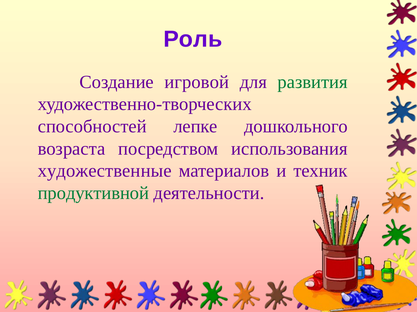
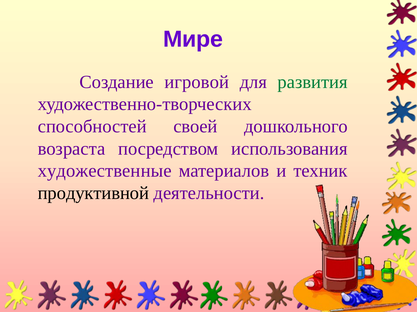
Роль: Роль -> Мире
лепке: лепке -> своей
продуктивной colour: green -> black
